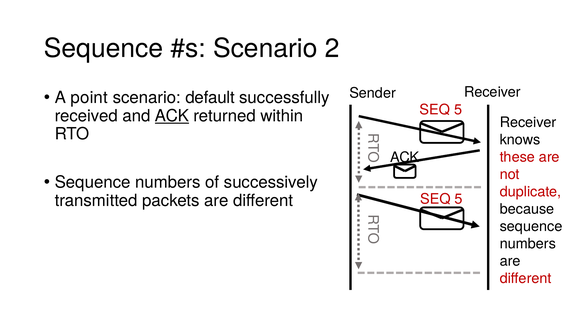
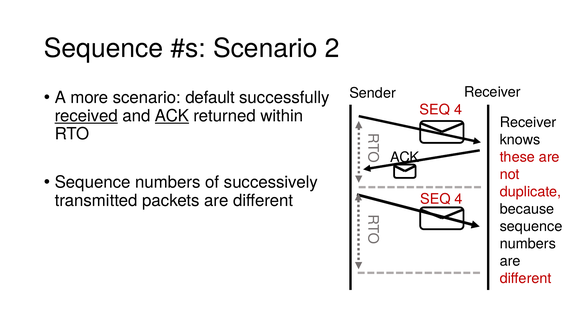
point: point -> more
5 at (458, 110): 5 -> 4
received underline: none -> present
5 at (459, 199): 5 -> 4
